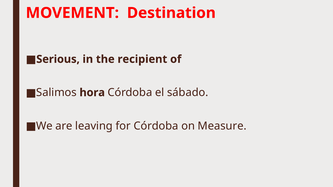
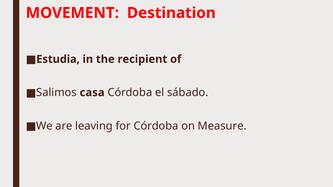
Serious: Serious -> Estudia
hora: hora -> casa
